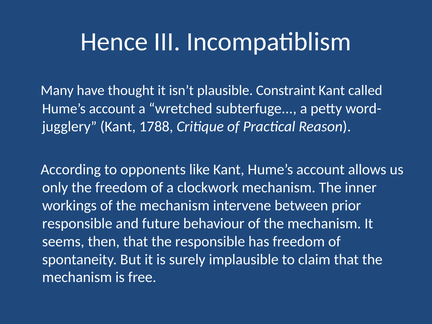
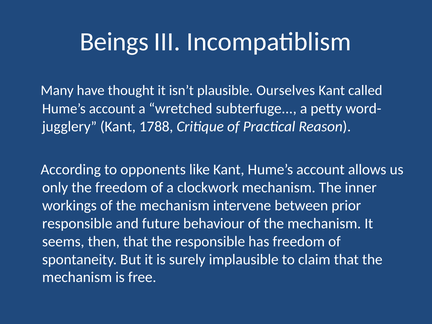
Hence: Hence -> Beings
Constraint: Constraint -> Ourselves
